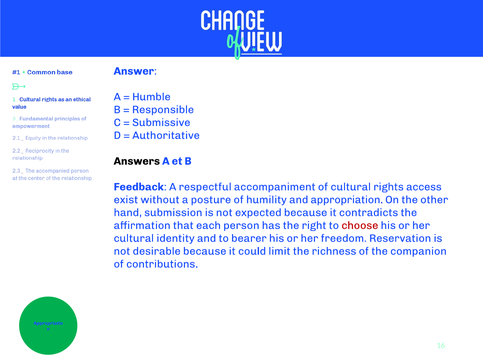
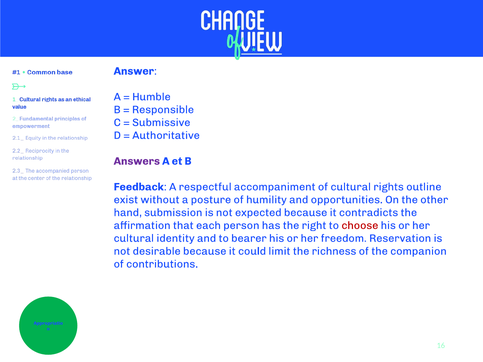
Answers colour: black -> purple
access: access -> outline
appropriation: appropriation -> opportunities
